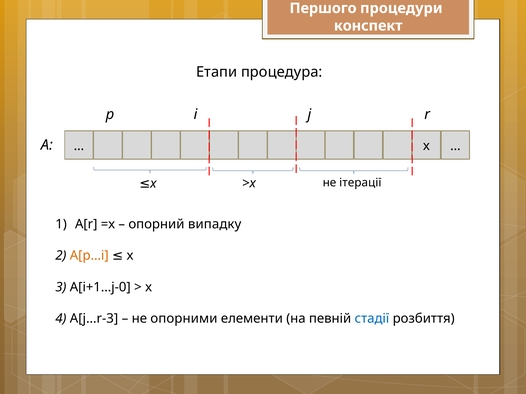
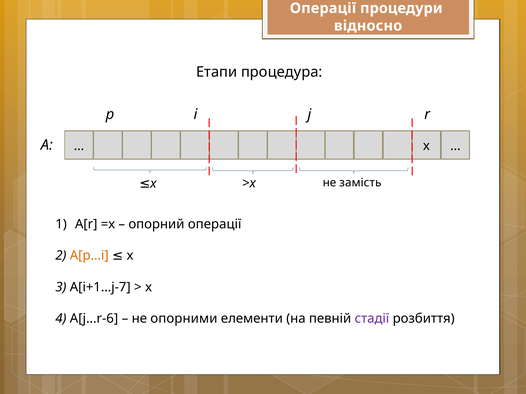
Першого at (323, 8): Першого -> Операції
конспект: конспект -> відносно
ітерації: ітерації -> замість
опорний випадку: випадку -> операції
A[i+1…j-0: A[i+1…j-0 -> A[i+1…j-7
A[j…r-3: A[j…r-3 -> A[j…r-6
стадії colour: blue -> purple
